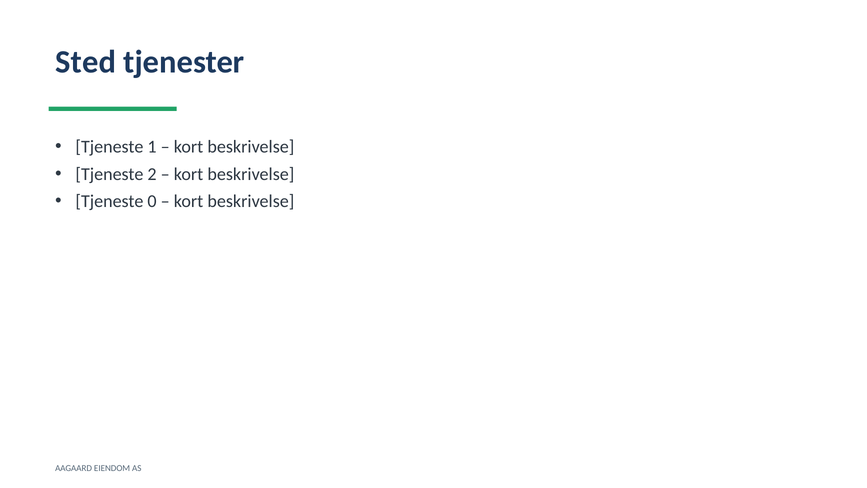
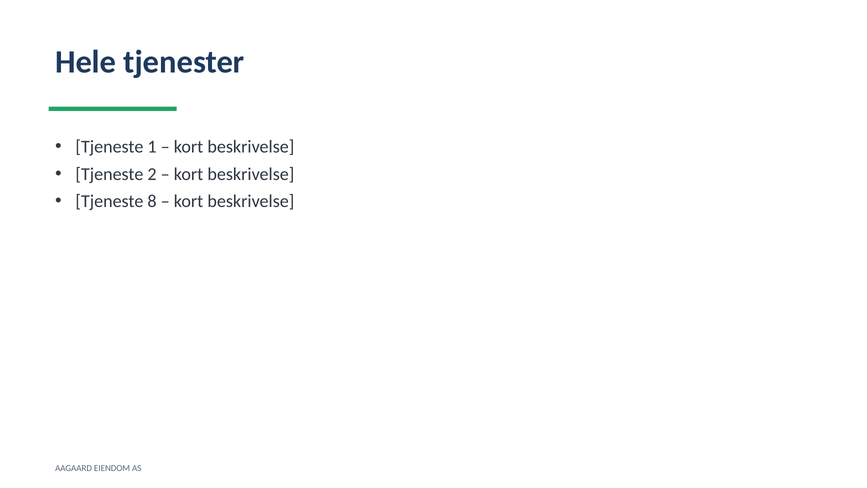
Sted: Sted -> Hele
0: 0 -> 8
